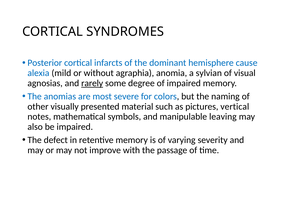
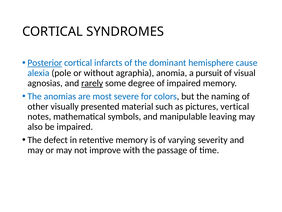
Posterior underline: none -> present
mild: mild -> pole
sylvian: sylvian -> pursuit
